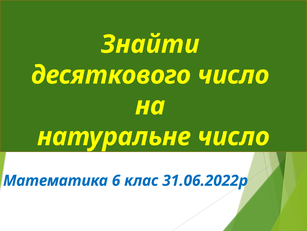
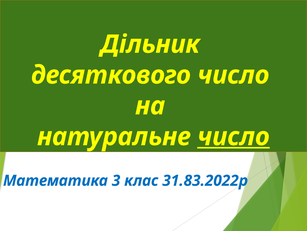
Знайти: Знайти -> Дільник
число at (233, 136) underline: none -> present
6: 6 -> 3
31.06.2022р: 31.06.2022р -> 31.83.2022р
